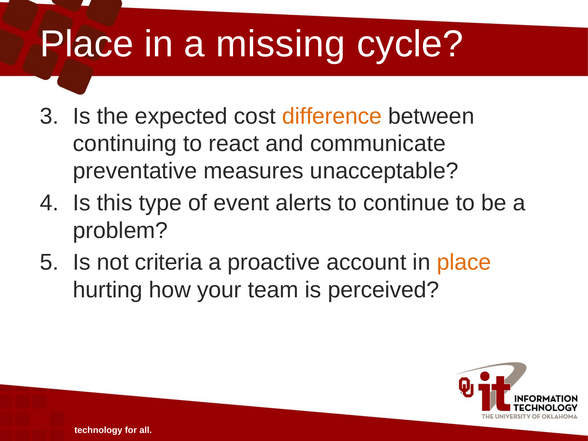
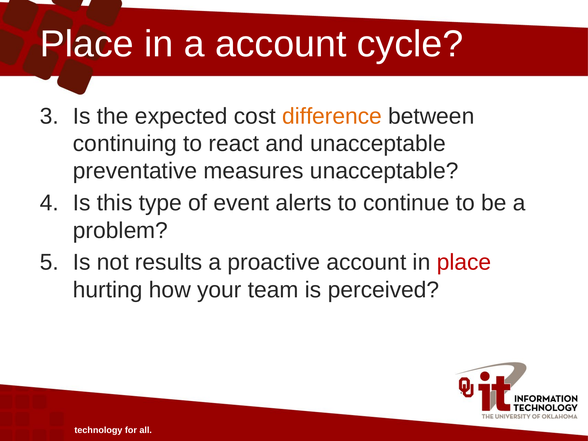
a missing: missing -> account
and communicate: communicate -> unacceptable
criteria: criteria -> results
place at (464, 262) colour: orange -> red
